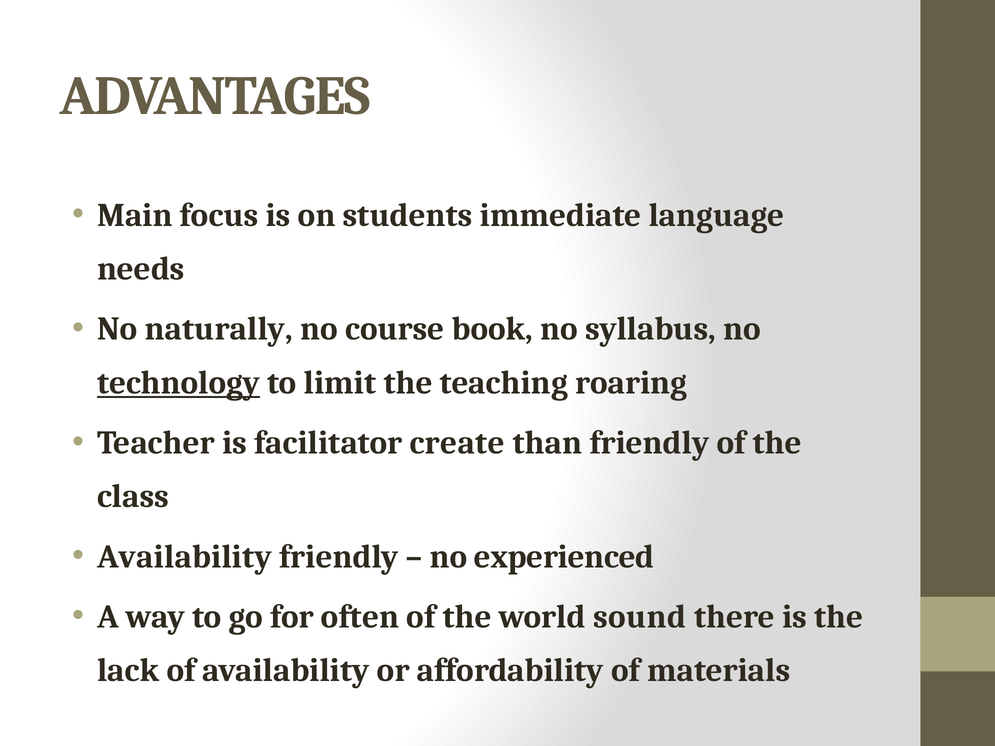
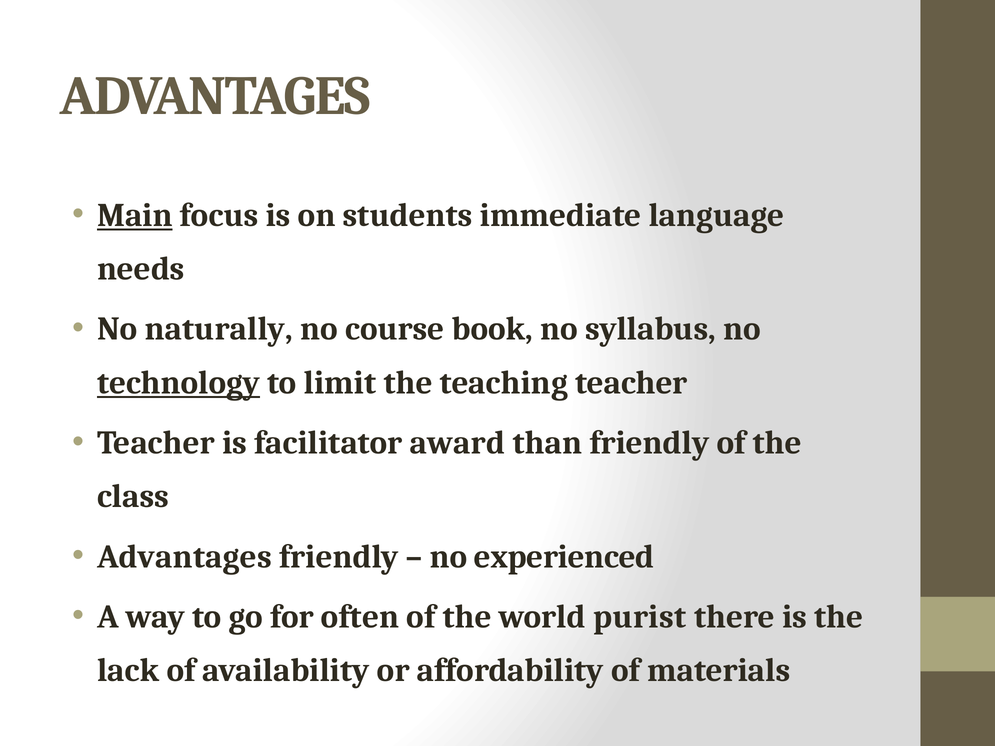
Main underline: none -> present
teaching roaring: roaring -> teacher
create: create -> award
Availability at (184, 557): Availability -> Advantages
sound: sound -> purist
